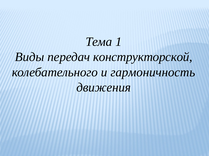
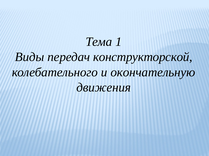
гармоничность: гармоничность -> окончательную
